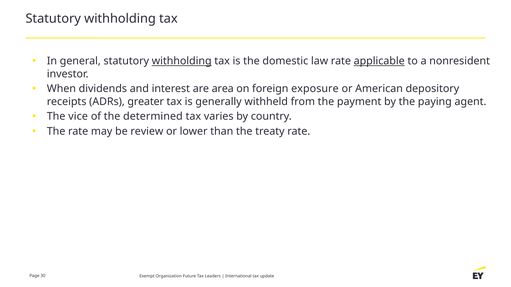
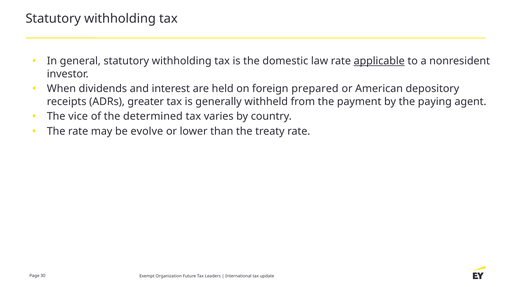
withholding at (182, 61) underline: present -> none
area: area -> held
exposure: exposure -> prepared
review: review -> evolve
